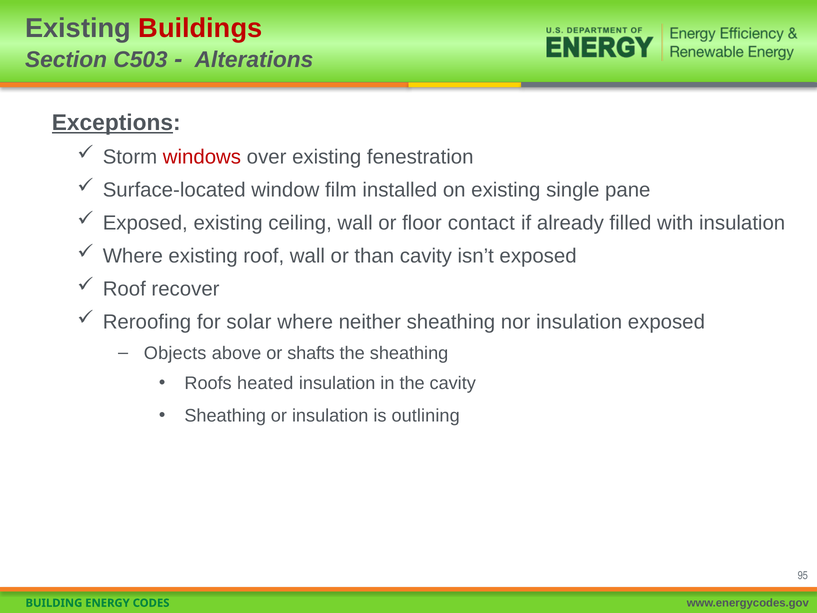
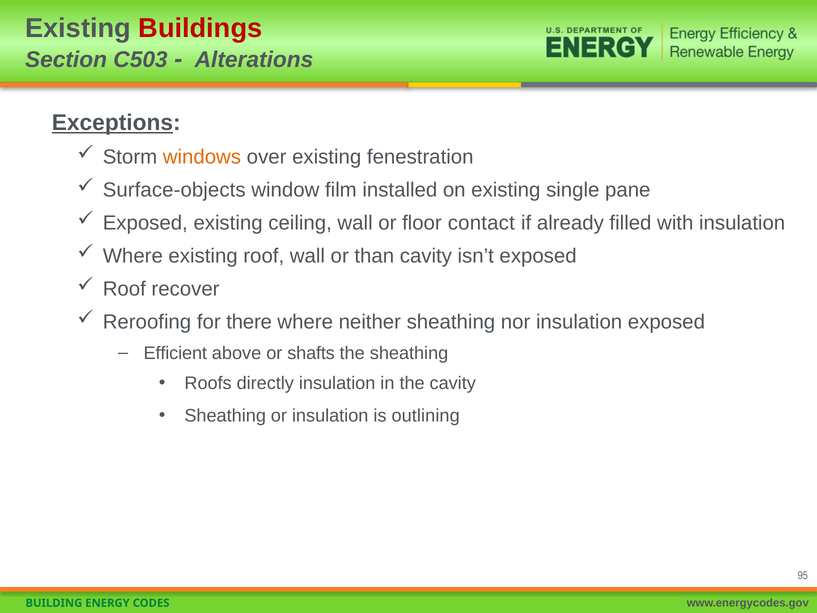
windows colour: red -> orange
Surface-located: Surface-located -> Surface-objects
solar: solar -> there
Objects: Objects -> Efficient
heated: heated -> directly
